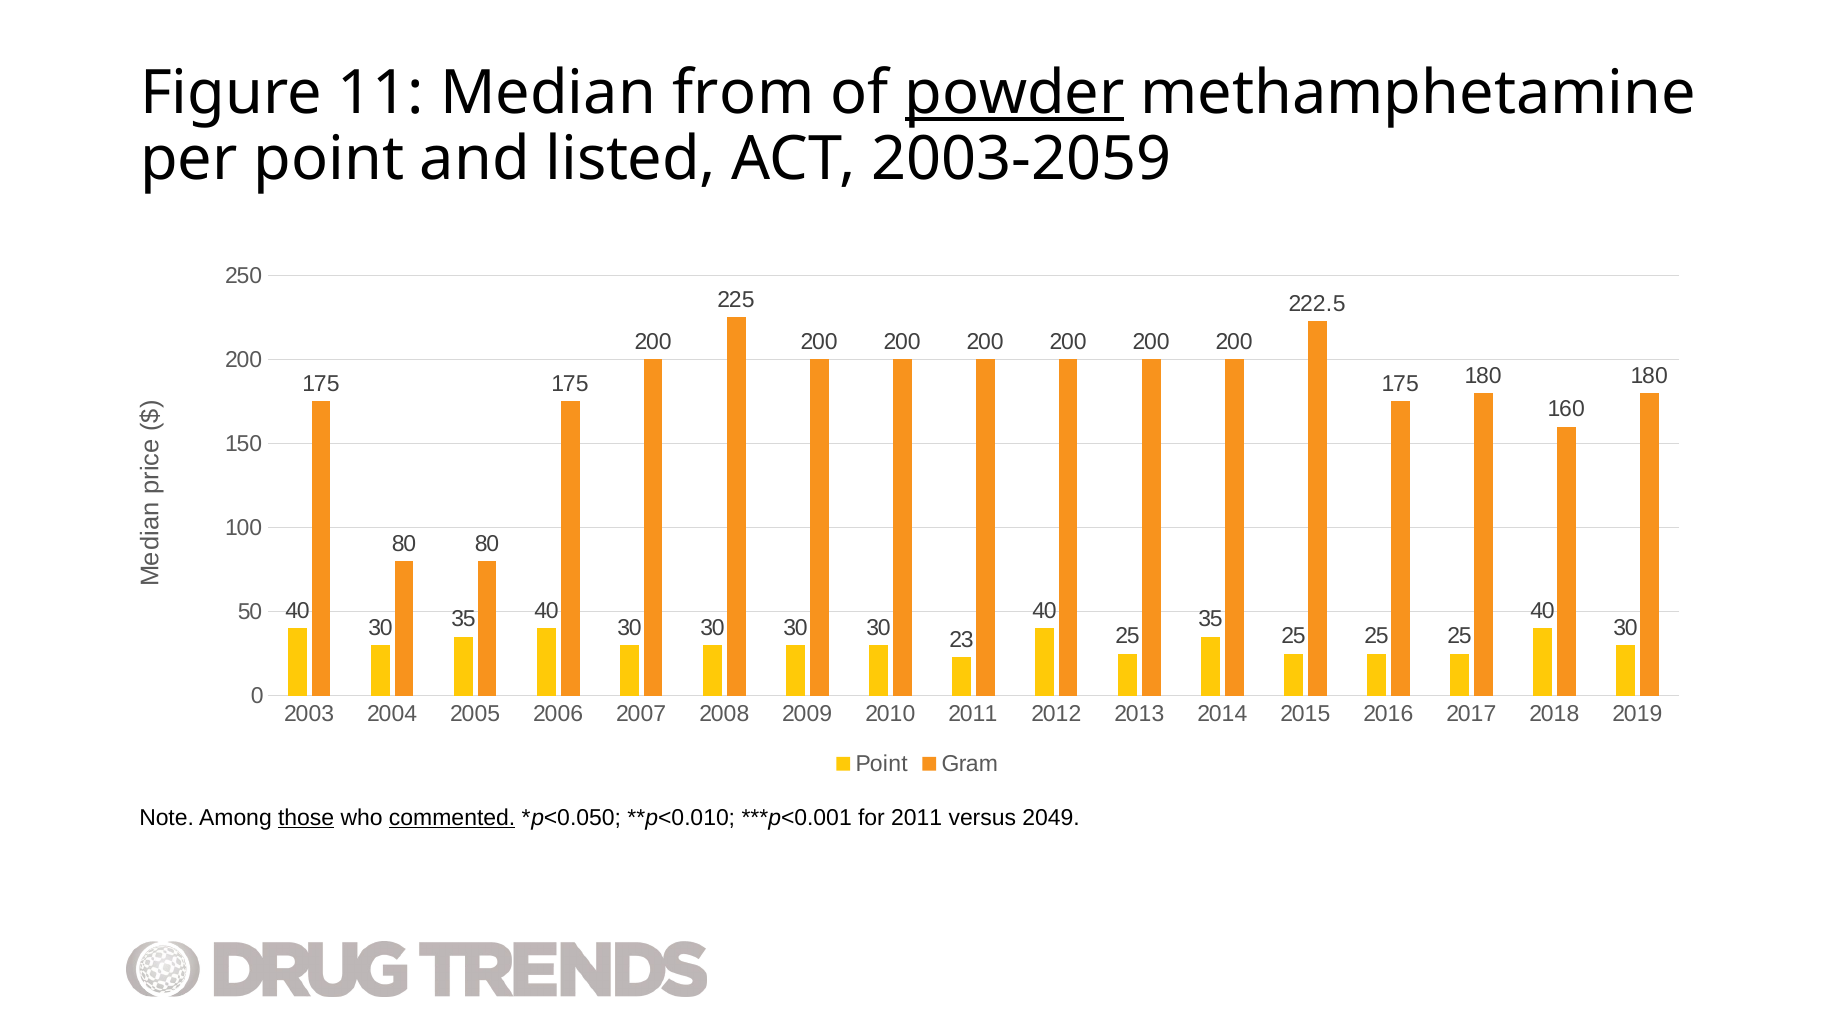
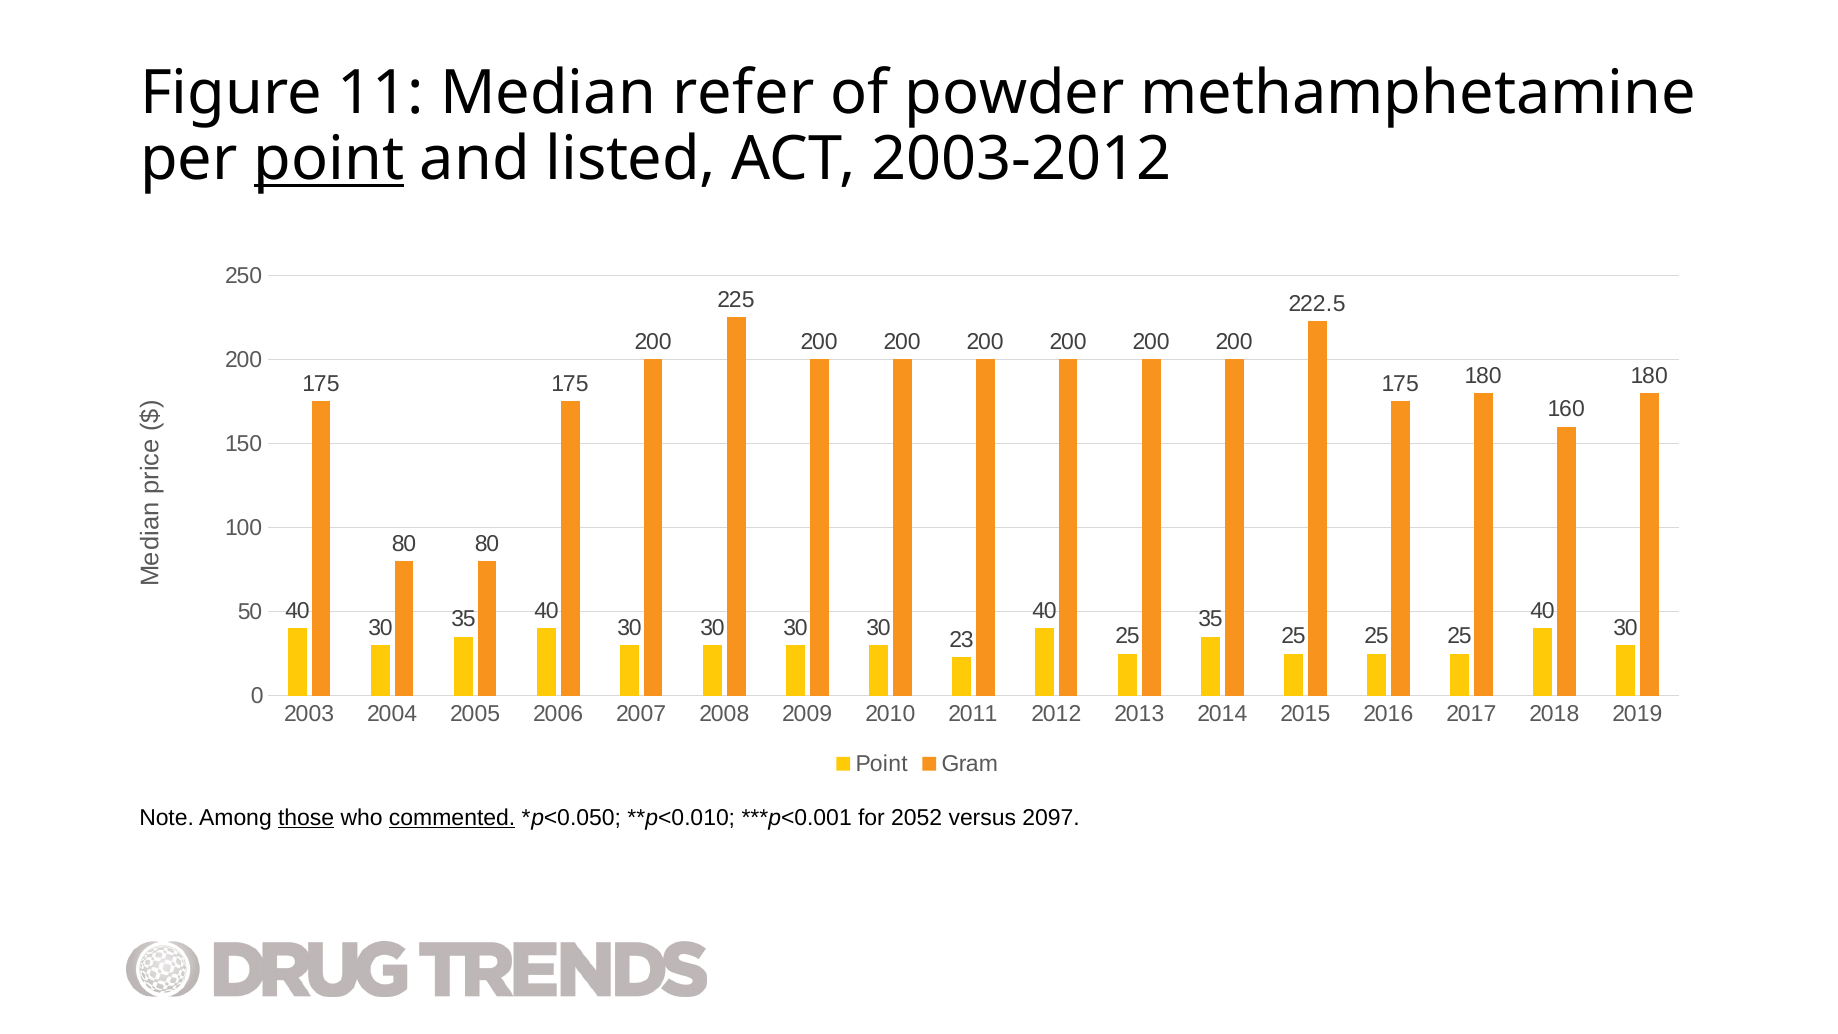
from: from -> refer
powder underline: present -> none
point at (329, 159) underline: none -> present
2003-2059: 2003-2059 -> 2003-2012
for 2011: 2011 -> 2052
2049: 2049 -> 2097
